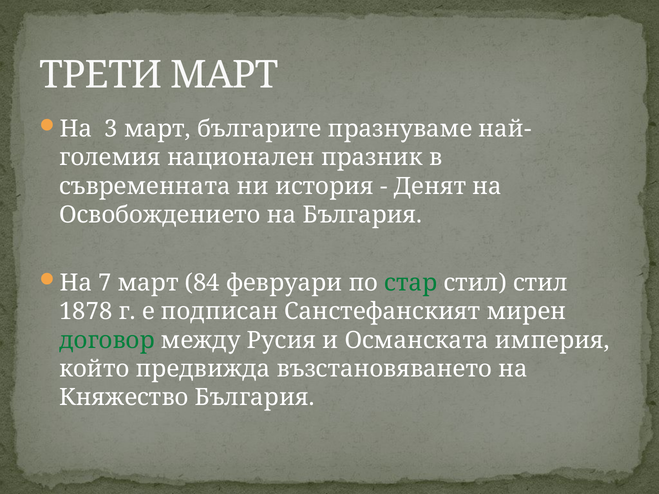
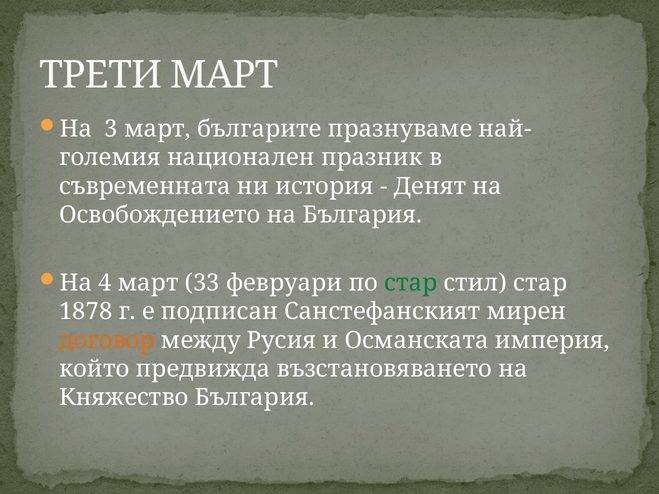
7: 7 -> 4
84: 84 -> 33
стил стил: стил -> стар
договор colour: green -> orange
